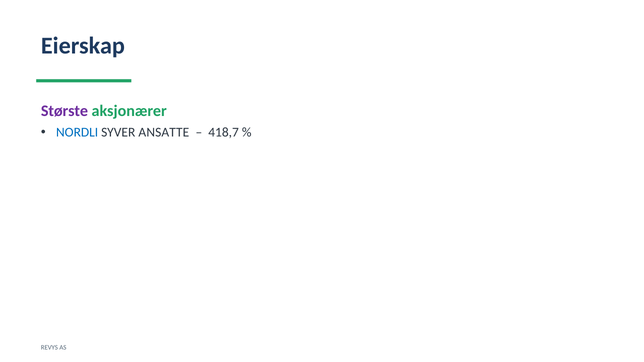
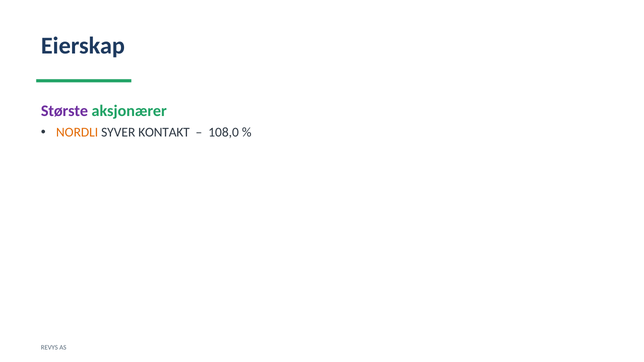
NORDLI colour: blue -> orange
ANSATTE: ANSATTE -> KONTAKT
418,7: 418,7 -> 108,0
